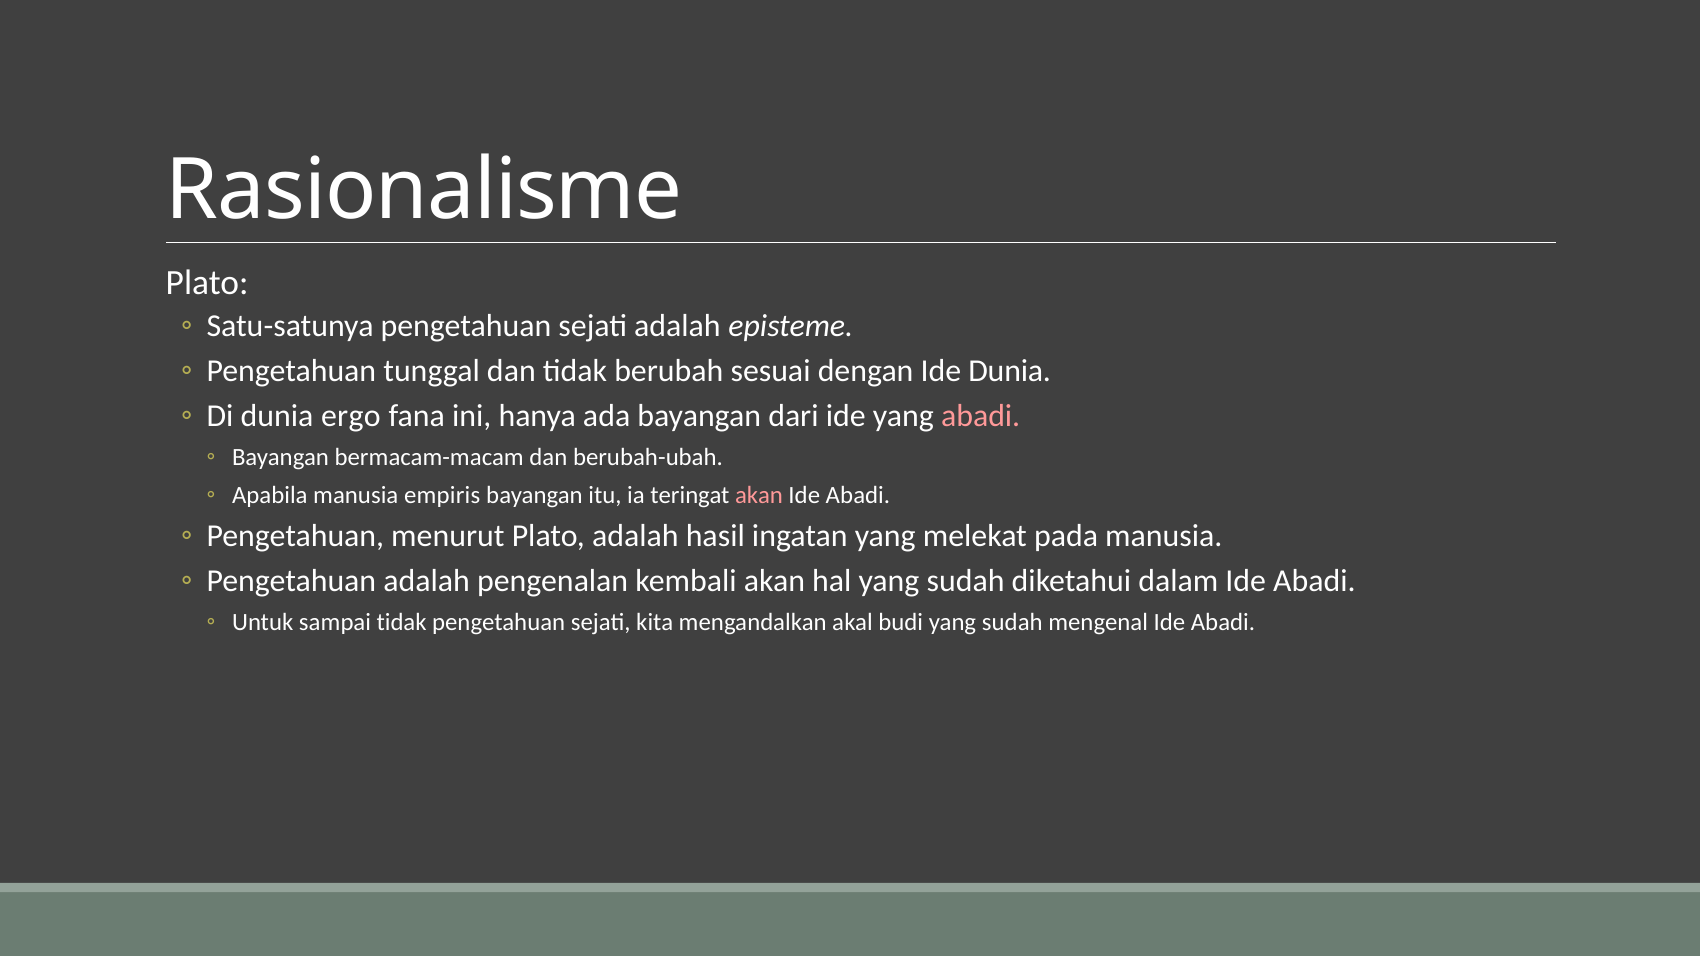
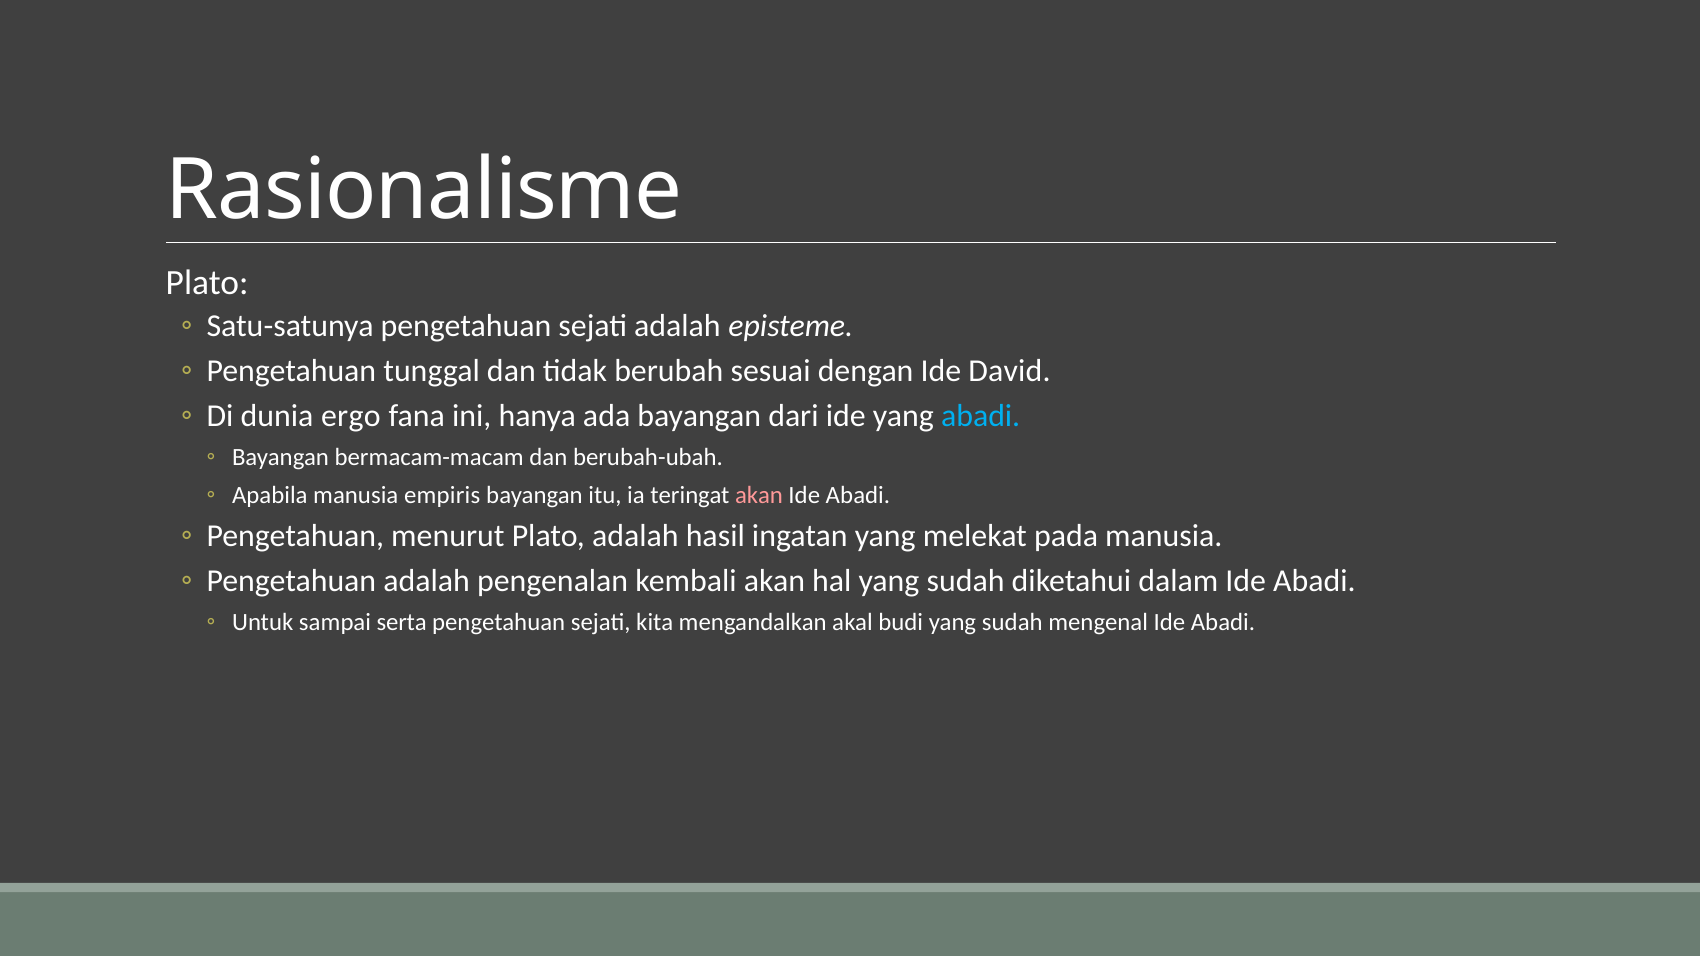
Ide Dunia: Dunia -> David
abadi at (981, 416) colour: pink -> light blue
sampai tidak: tidak -> serta
